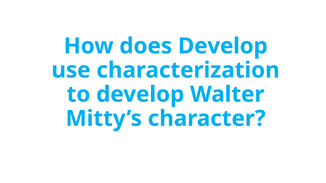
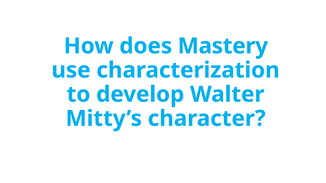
does Develop: Develop -> Mastery
